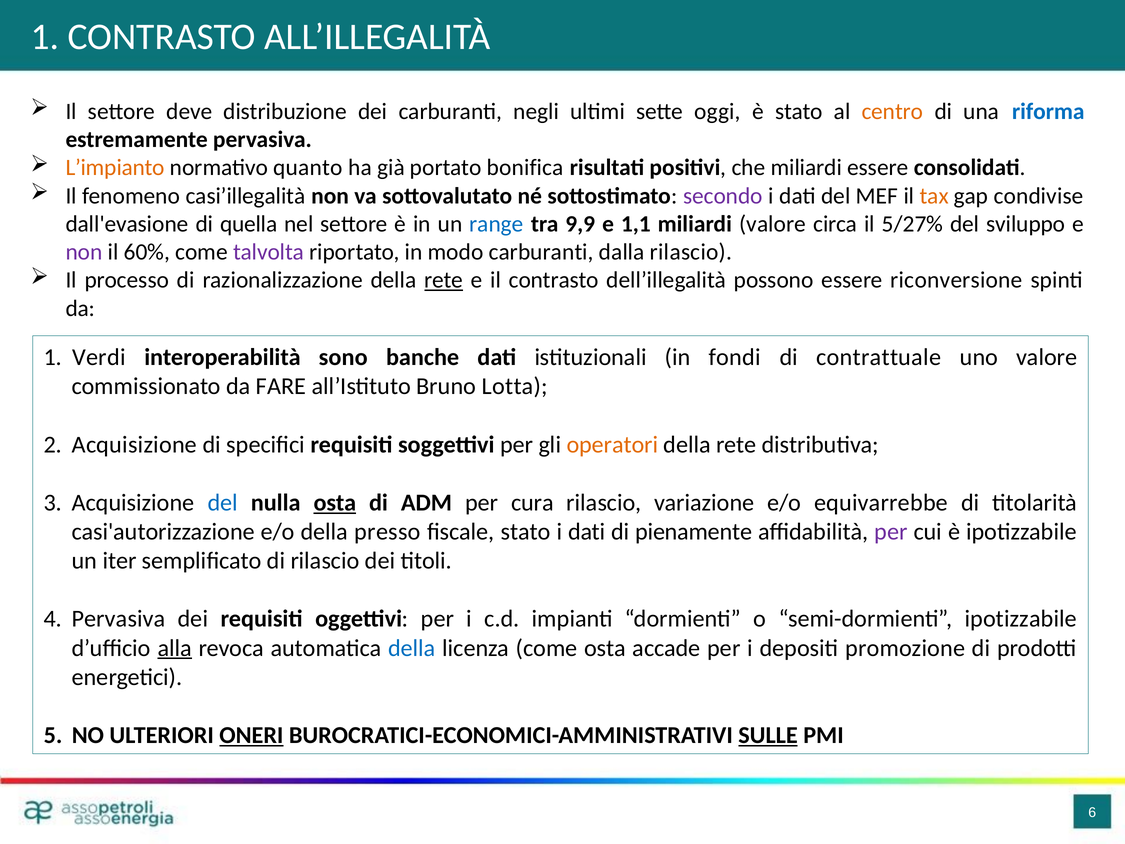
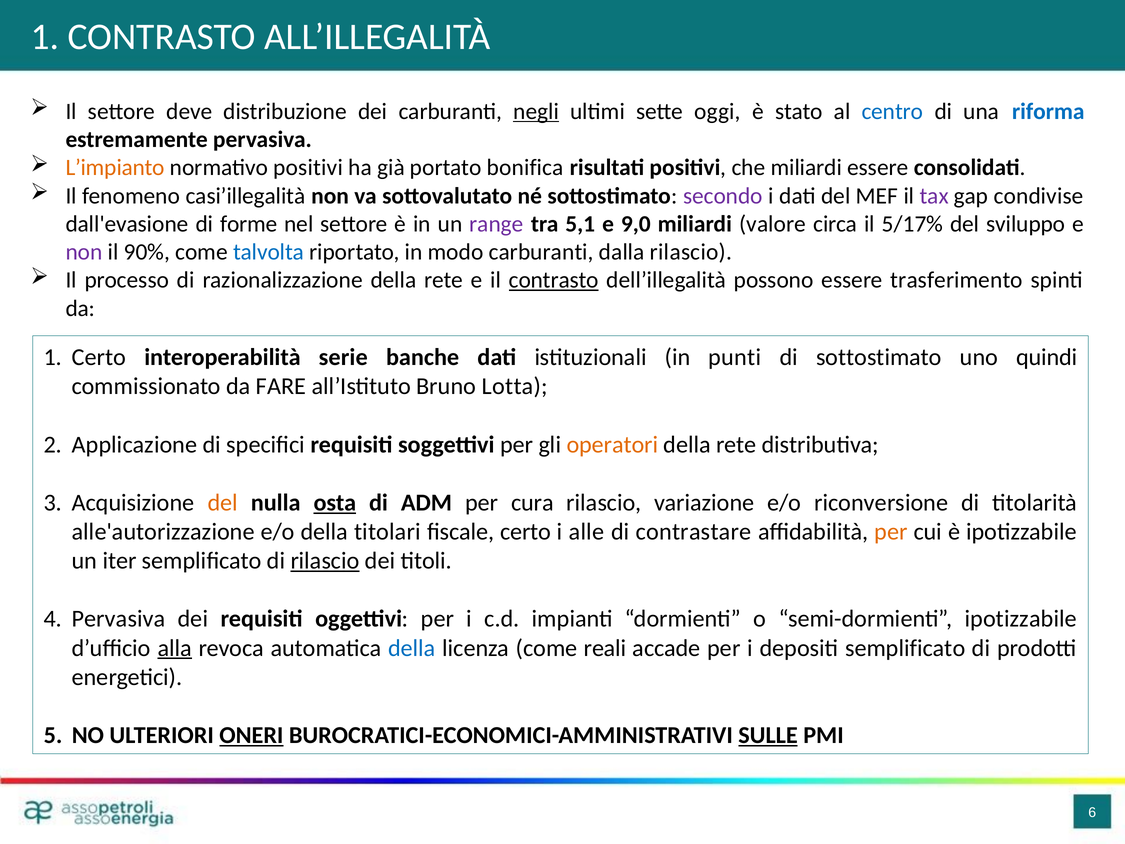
negli underline: none -> present
centro colour: orange -> blue
normativo quanto: quanto -> positivi
tax colour: orange -> purple
quella: quella -> forme
range colour: blue -> purple
9,9: 9,9 -> 5,1
1,1: 1,1 -> 9,0
5/27%: 5/27% -> 5/17%
60%: 60% -> 90%
talvolta colour: purple -> blue
rete at (444, 280) underline: present -> none
contrasto at (554, 280) underline: none -> present
riconversione: riconversione -> trasferimento
1 Verdi: Verdi -> Certo
sono: sono -> serie
fondi: fondi -> punti
di contrattuale: contrattuale -> sottostimato
uno valore: valore -> quindi
Acquisizione at (134, 444): Acquisizione -> Applicazione
del at (223, 503) colour: blue -> orange
equivarrebbe: equivarrebbe -> riconversione
casi'autorizzazione: casi'autorizzazione -> alle'autorizzazione
presso: presso -> titolari
fiscale stato: stato -> certo
dati at (587, 532): dati -> alle
pienamente: pienamente -> contrastare
per at (891, 532) colour: purple -> orange
rilascio at (325, 561) underline: none -> present
come osta: osta -> reali
depositi promozione: promozione -> semplificato
